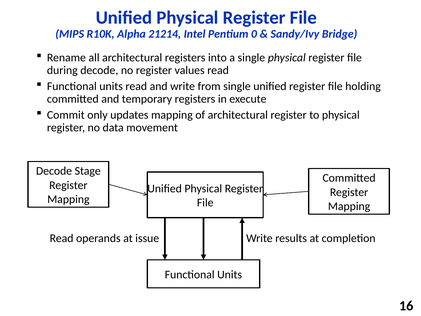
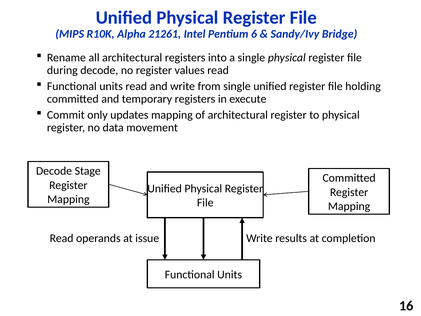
21214: 21214 -> 21261
0: 0 -> 6
